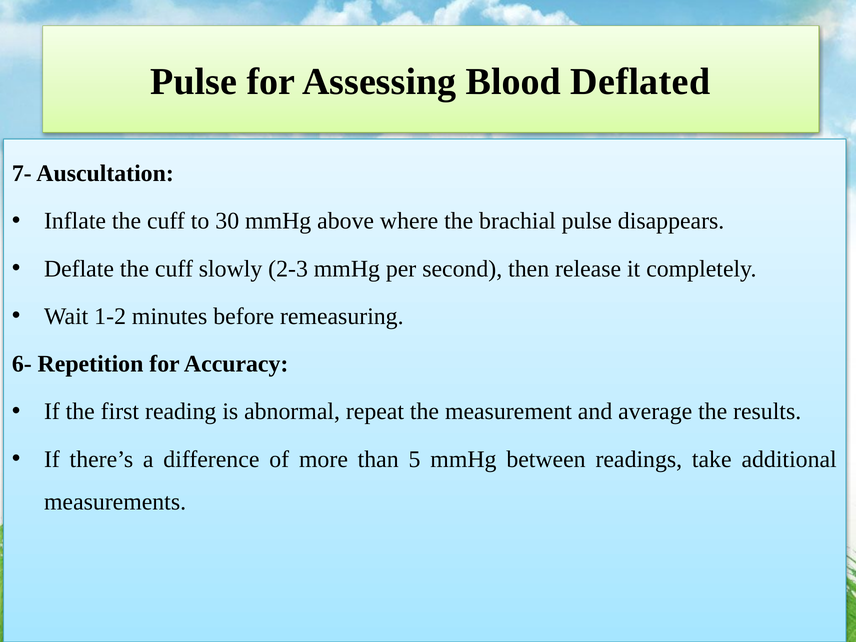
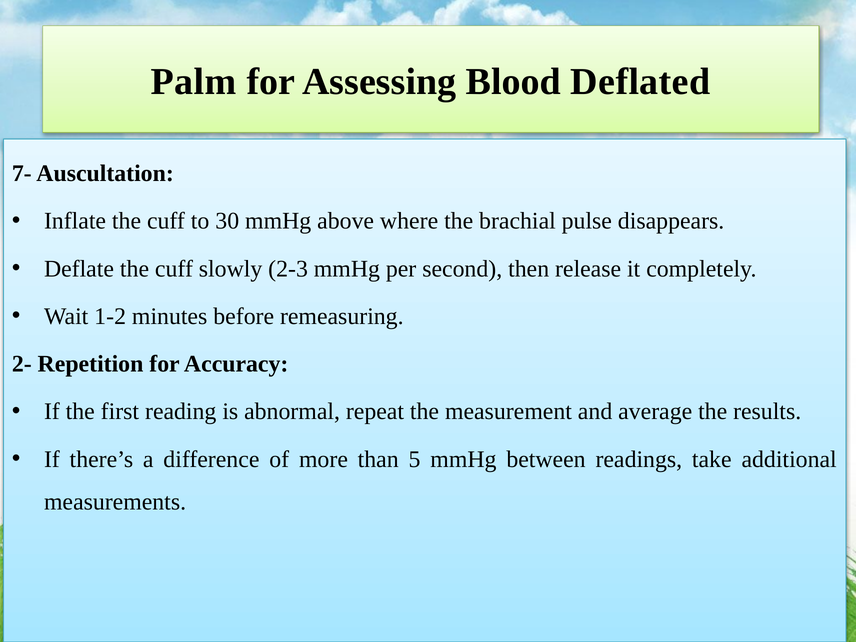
Pulse at (194, 82): Pulse -> Palm
6-: 6- -> 2-
